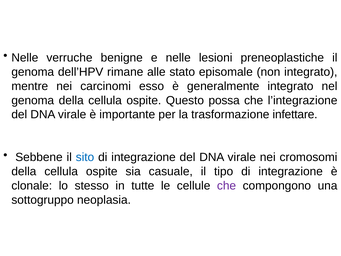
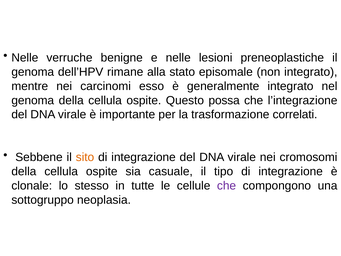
alle: alle -> alla
infettare: infettare -> correlati
sito colour: blue -> orange
